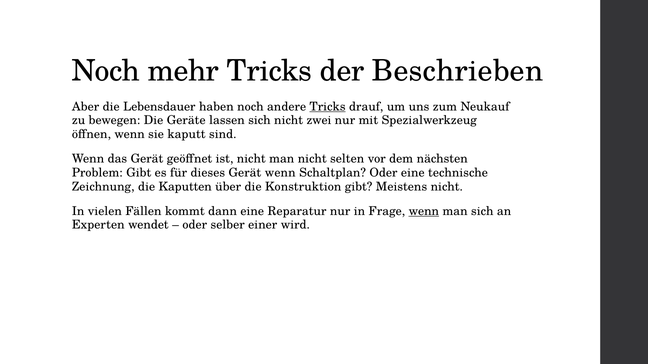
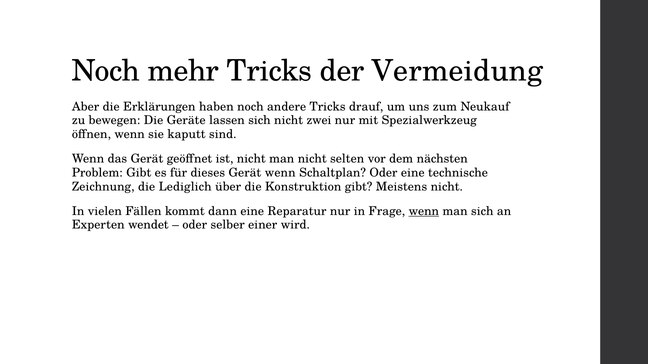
Beschrieben: Beschrieben -> Vermeidung
Lebensdauer: Lebensdauer -> Erklärungen
Tricks at (328, 107) underline: present -> none
Kaputten: Kaputten -> Lediglich
